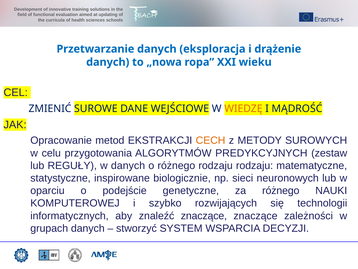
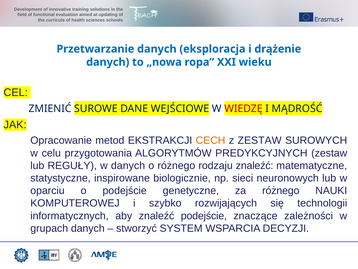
WIEDZĘ colour: orange -> red
z METODY: METODY -> ZESTAW
rodzaju rodzaju: rodzaju -> znaleźć
znaleźć znaczące: znaczące -> podejście
